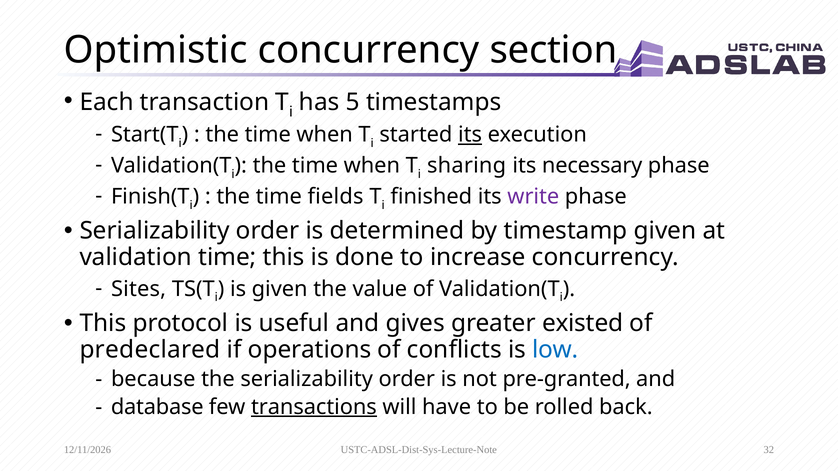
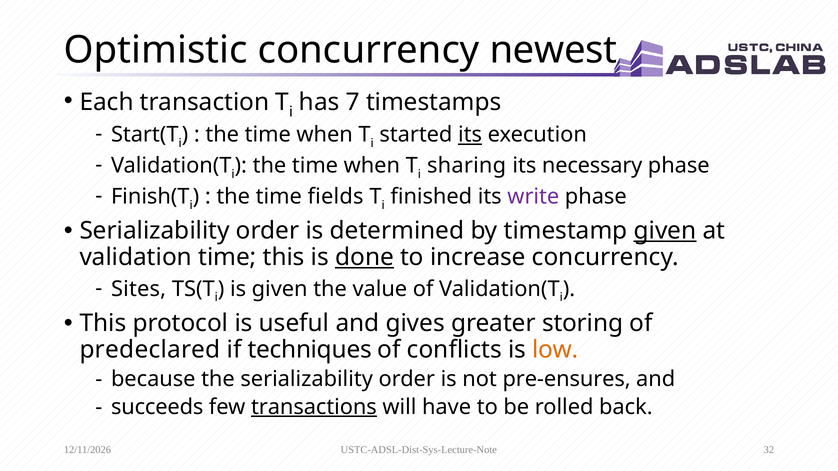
section: section -> newest
5: 5 -> 7
given at (665, 231) underline: none -> present
done underline: none -> present
existed: existed -> storing
operations: operations -> techniques
low colour: blue -> orange
pre-granted: pre-granted -> pre-ensures
database: database -> succeeds
